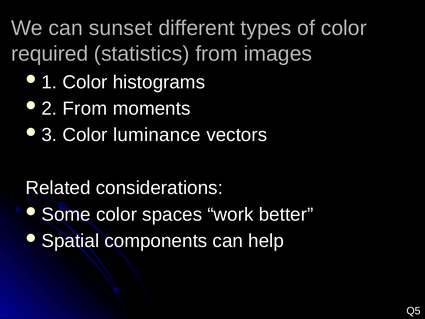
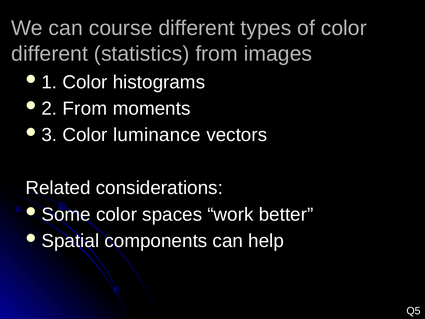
sunset: sunset -> course
required at (50, 54): required -> different
